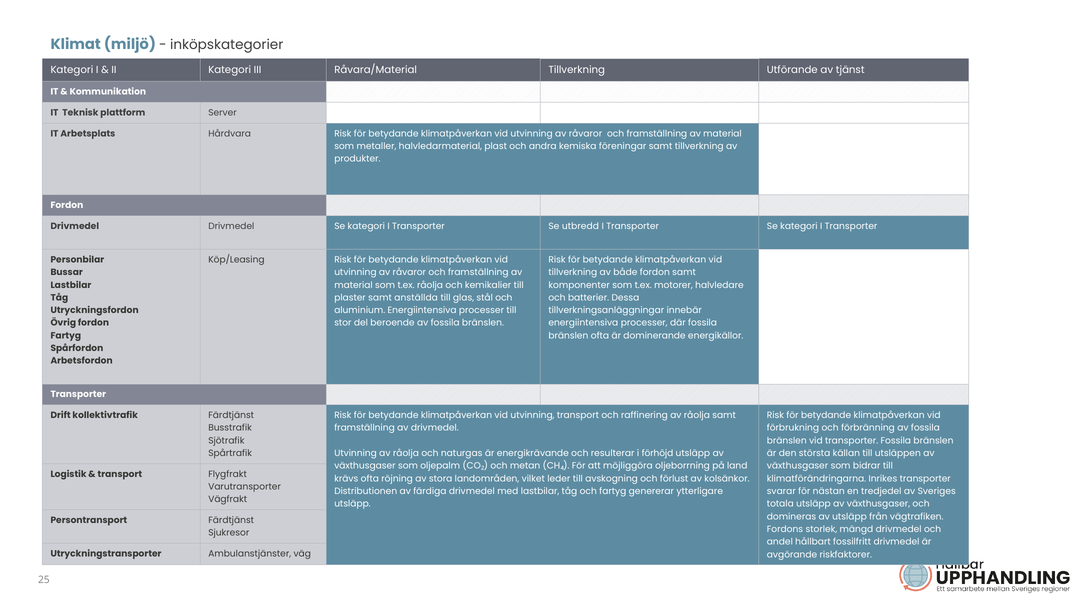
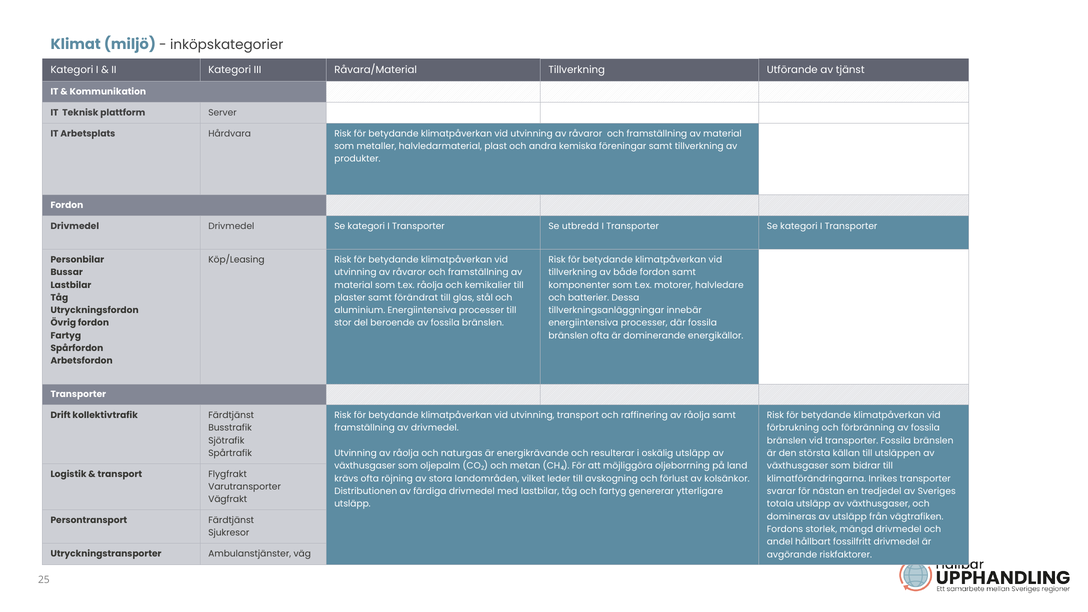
anställda: anställda -> förändrat
förhöjd: förhöjd -> oskälig
